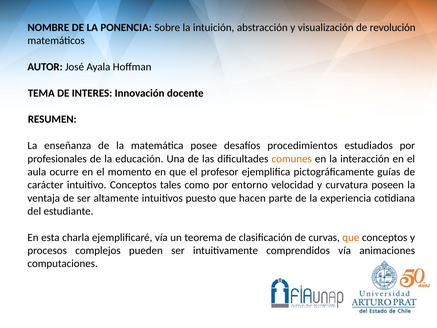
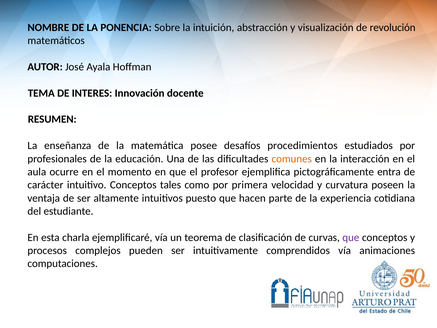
guías: guías -> entra
entorno: entorno -> primera
que at (351, 237) colour: orange -> purple
